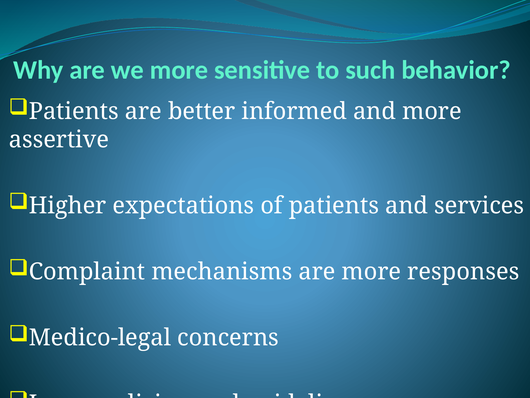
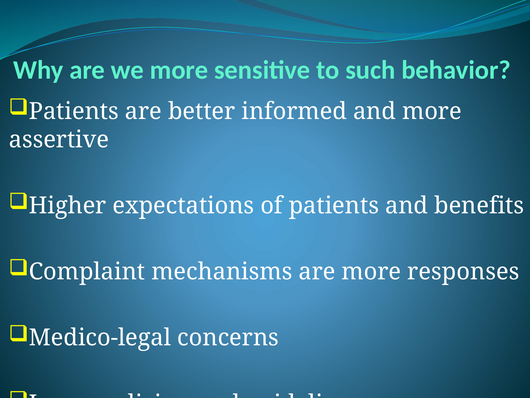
services: services -> benefits
